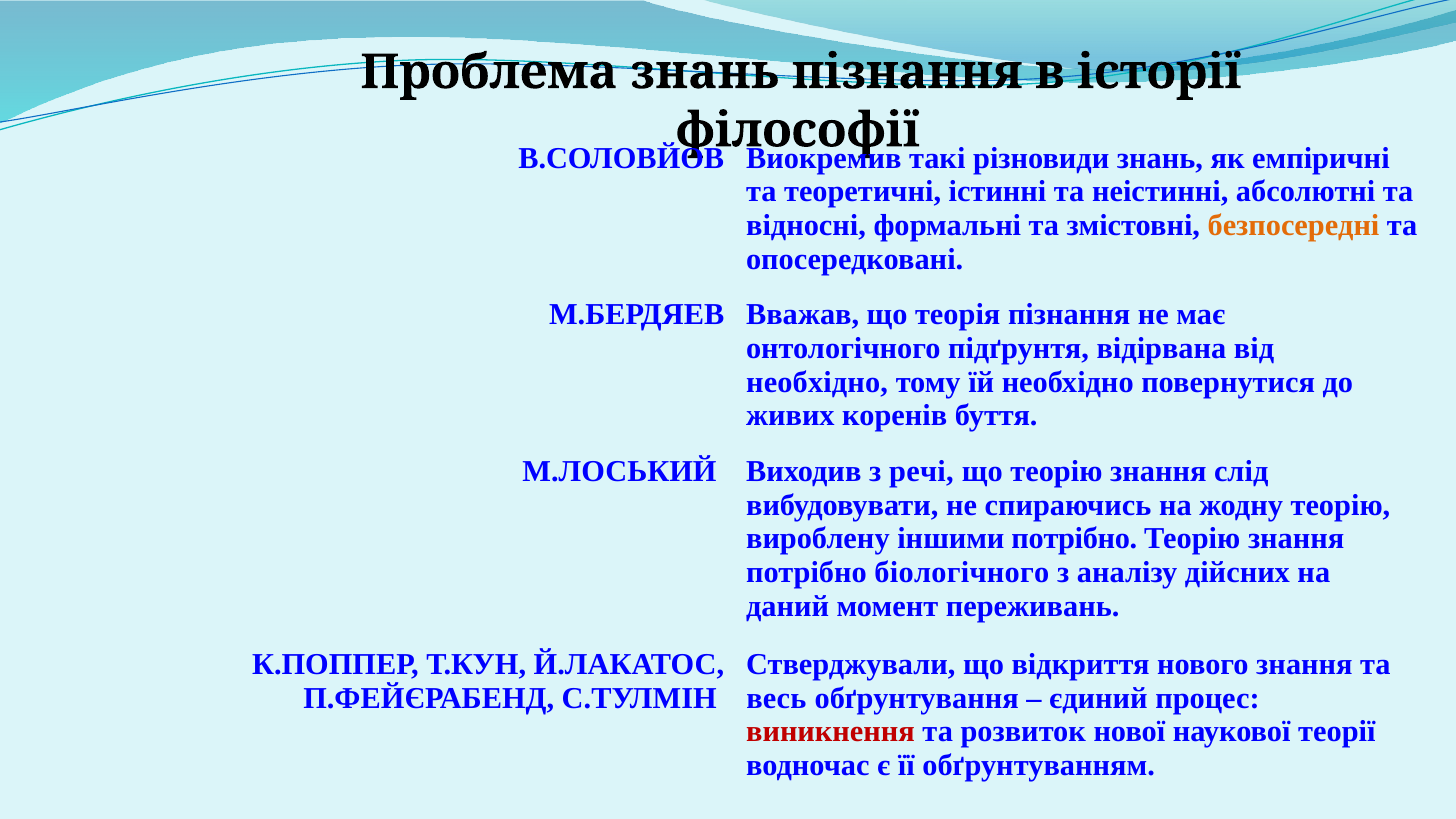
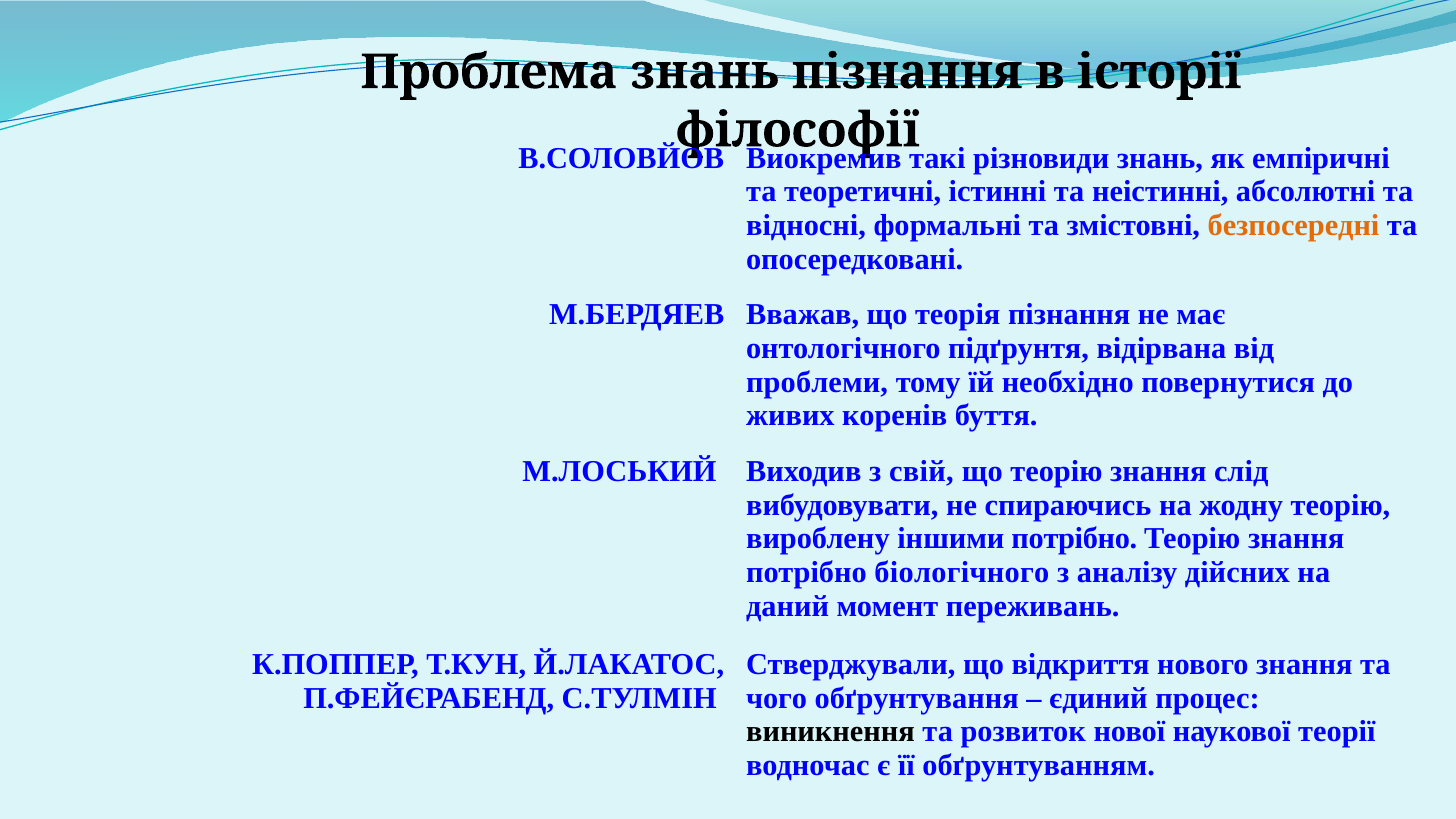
необхідно at (817, 382): необхідно -> проблеми
речі: речі -> свій
весь: весь -> чого
виникнення colour: red -> black
